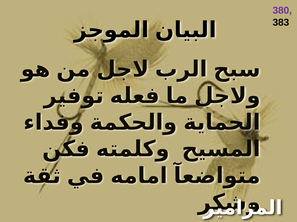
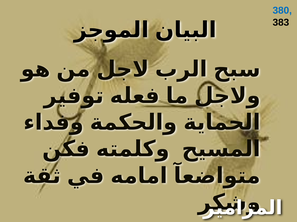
380 colour: purple -> blue
